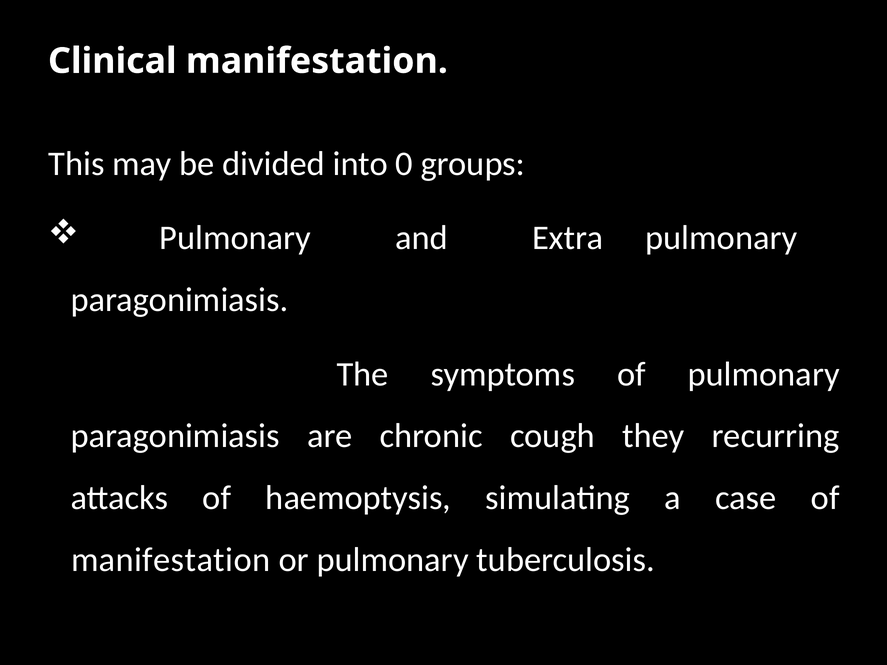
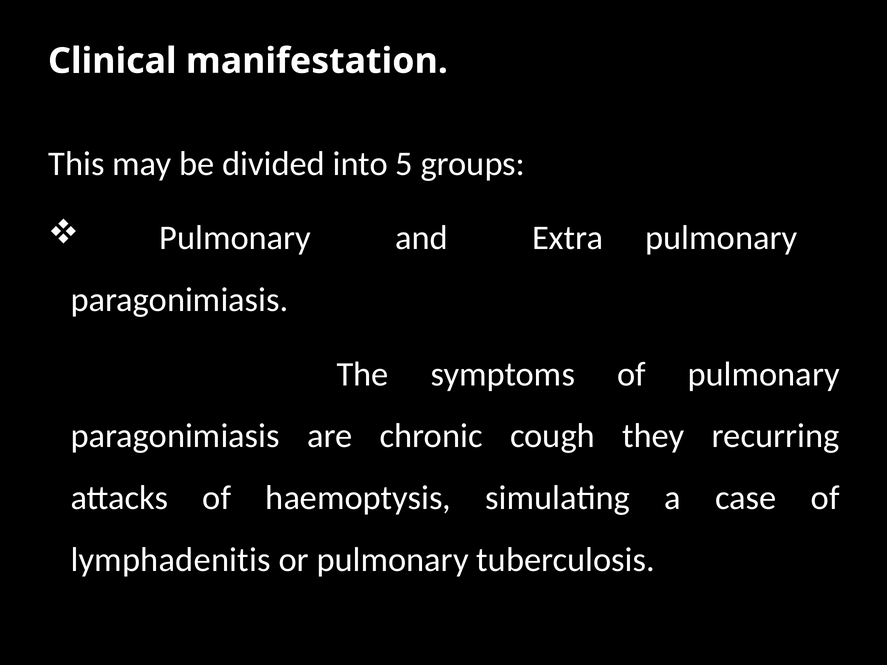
0: 0 -> 5
manifestation at (171, 560): manifestation -> lymphadenitis
